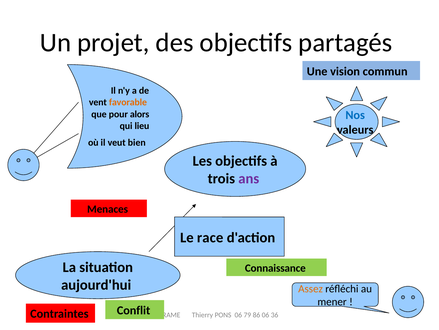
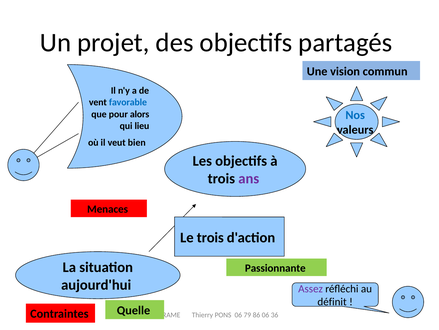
favorable colour: orange -> blue
Le race: race -> trois
Connaissance: Connaissance -> Passionnante
Assez colour: orange -> purple
mener: mener -> définit
Conflit: Conflit -> Quelle
